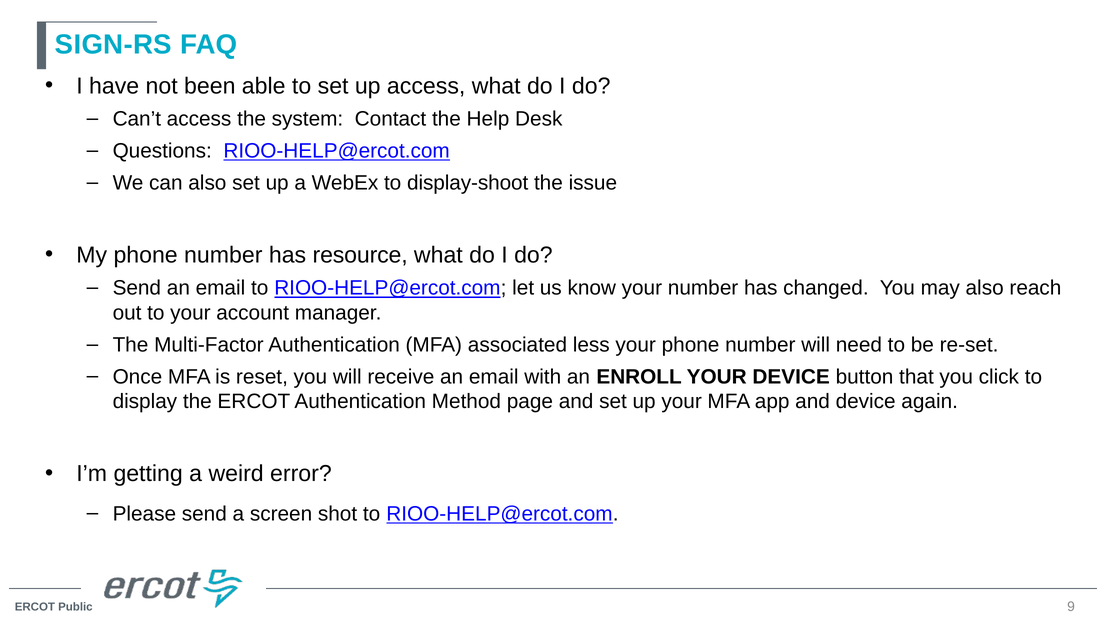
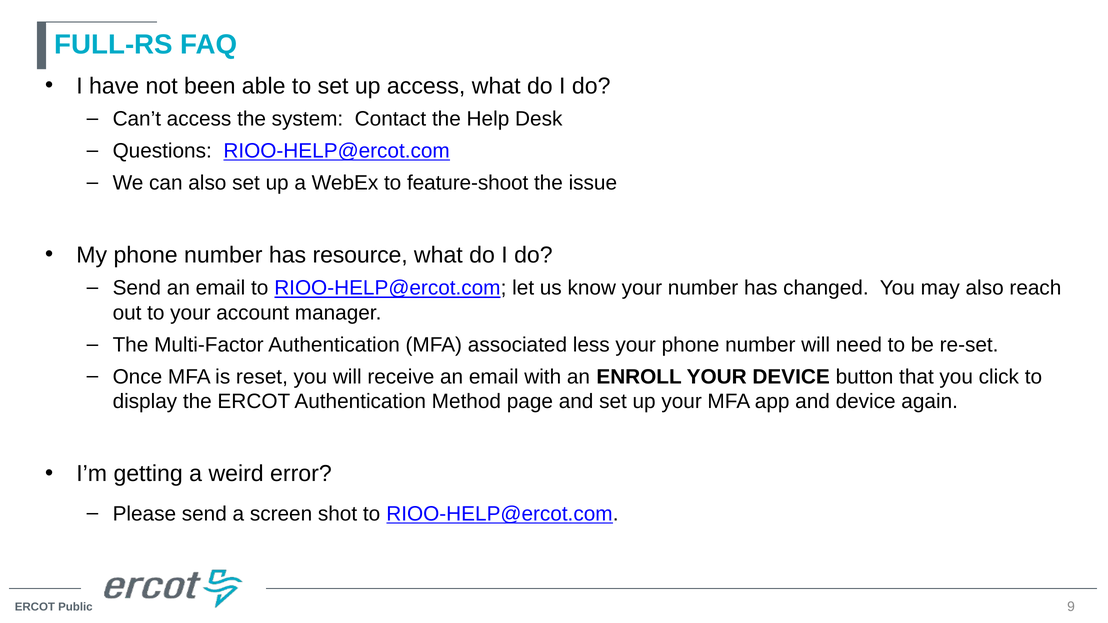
SIGN-RS: SIGN-RS -> FULL-RS
display-shoot: display-shoot -> feature-shoot
